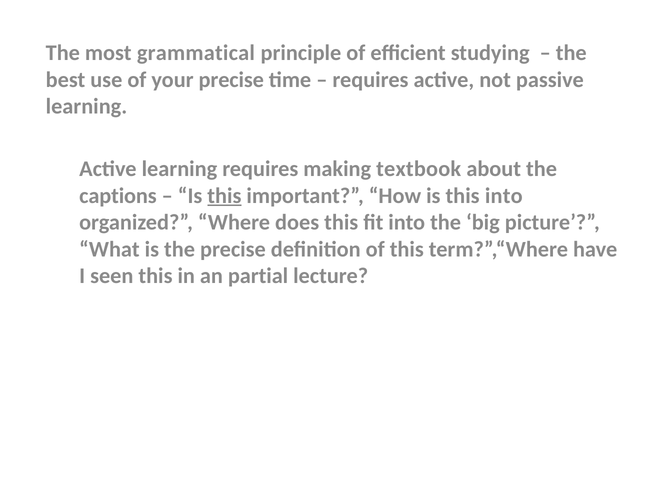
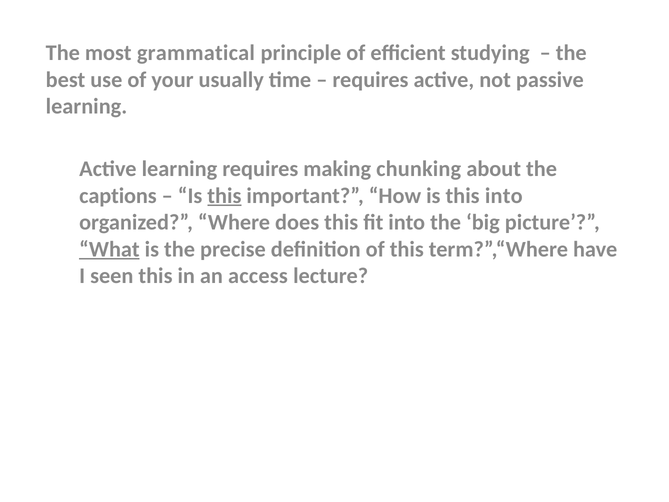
your precise: precise -> usually
textbook: textbook -> chunking
What underline: none -> present
partial: partial -> access
